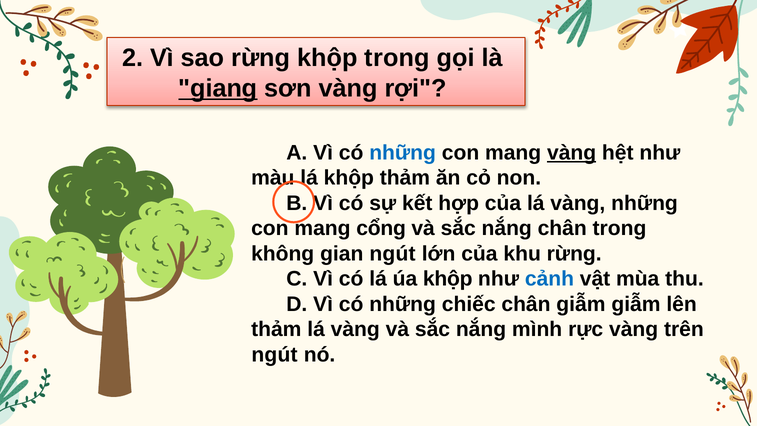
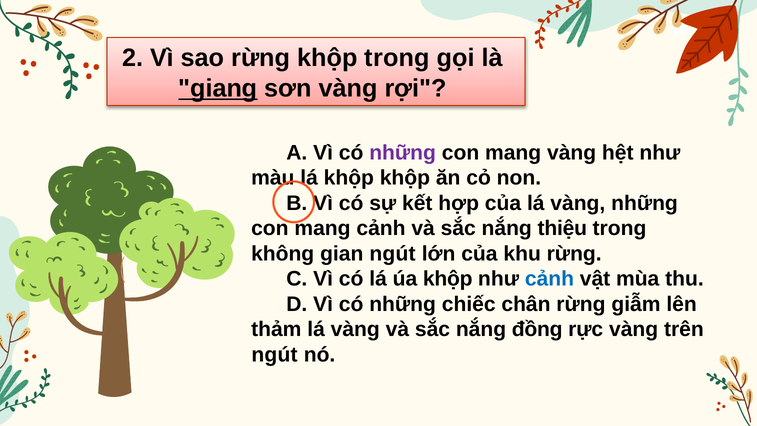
những at (403, 153) colour: blue -> purple
vàng at (572, 153) underline: present -> none
khộp thảm: thảm -> khộp
mang cổng: cổng -> cảnh
nắng chân: chân -> thiệu
chân giẫm: giẫm -> rừng
mình: mình -> đồng
